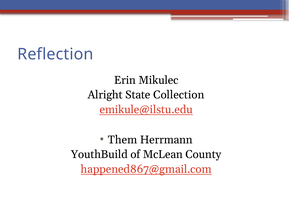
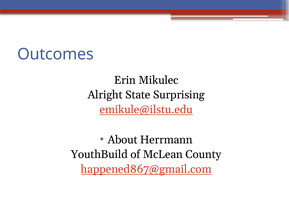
Reflection: Reflection -> Outcomes
Collection: Collection -> Surprising
Them: Them -> About
